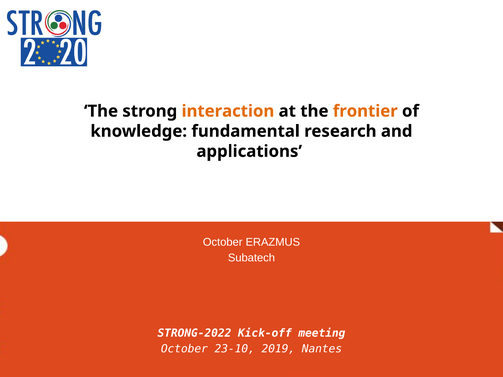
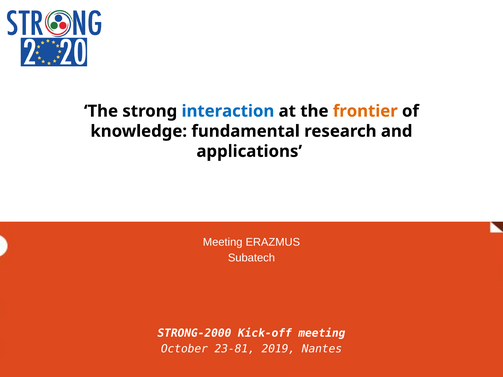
interaction colour: orange -> blue
October at (223, 242): October -> Meeting
STRONG-2022: STRONG-2022 -> STRONG-2000
23-10: 23-10 -> 23-81
